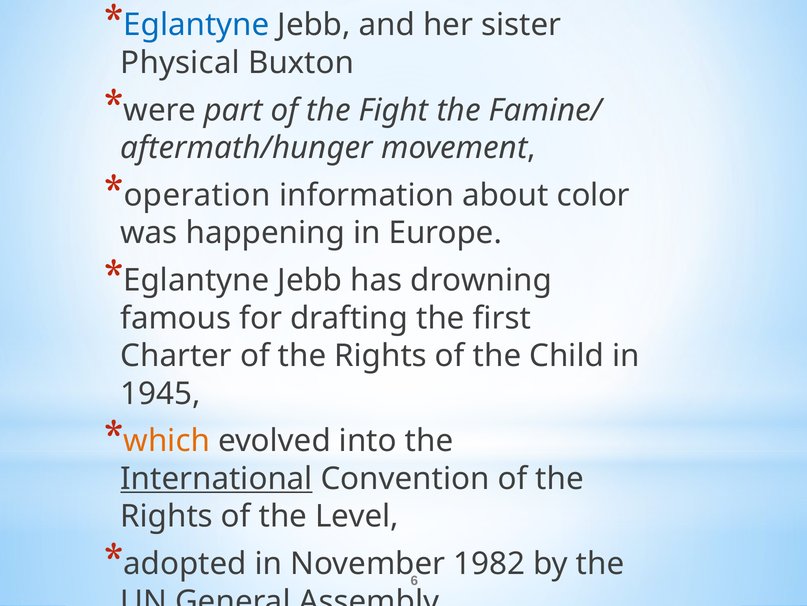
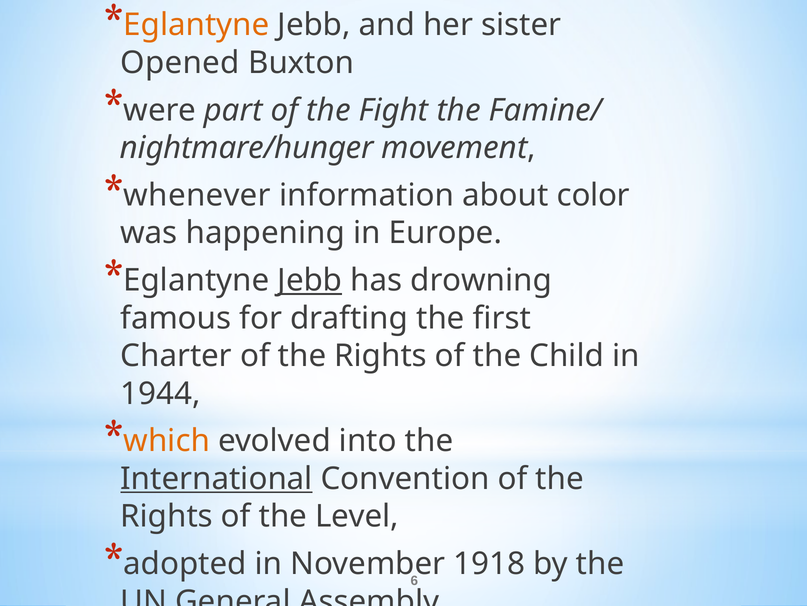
Eglantyne at (196, 25) colour: blue -> orange
Physical: Physical -> Opened
aftermath/hunger: aftermath/hunger -> nightmare/hunger
operation: operation -> whenever
Jebb at (310, 280) underline: none -> present
1945: 1945 -> 1944
1982: 1982 -> 1918
